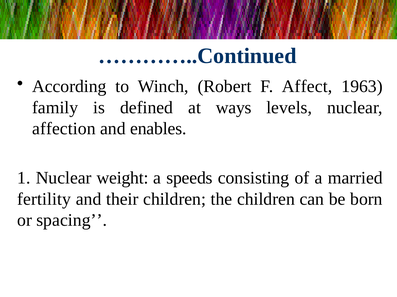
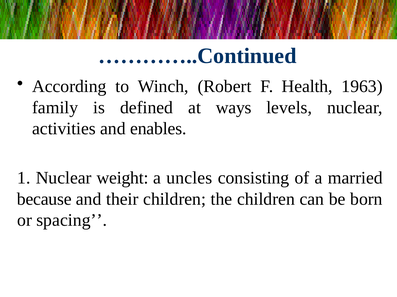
Affect: Affect -> Health
affection: affection -> activities
speeds: speeds -> uncles
fertility: fertility -> because
